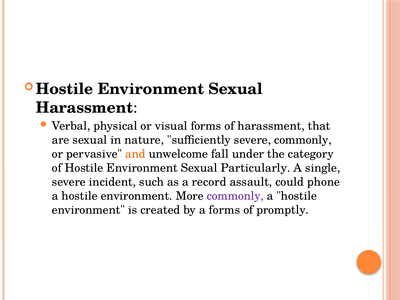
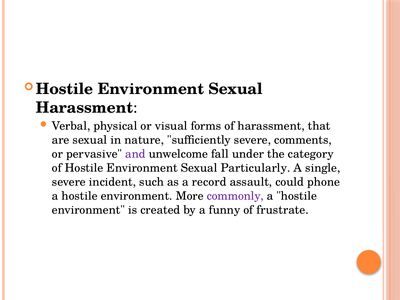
severe commonly: commonly -> comments
and colour: orange -> purple
a forms: forms -> funny
promptly: promptly -> frustrate
